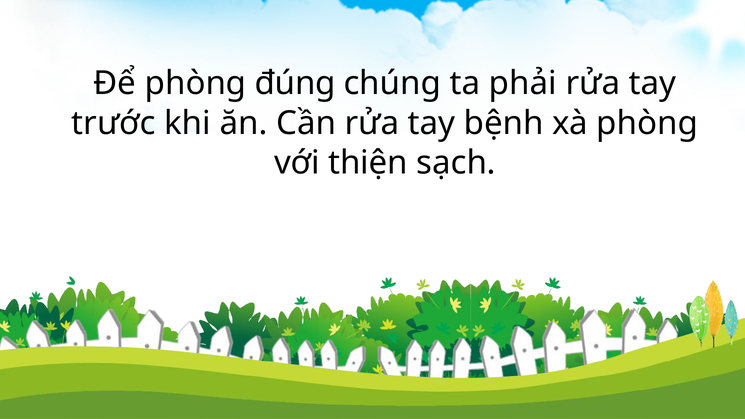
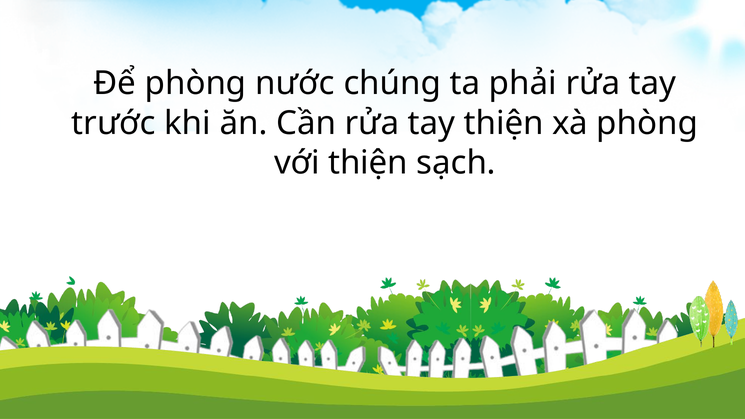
đúng: đúng -> nước
tay bệnh: bệnh -> thiện
